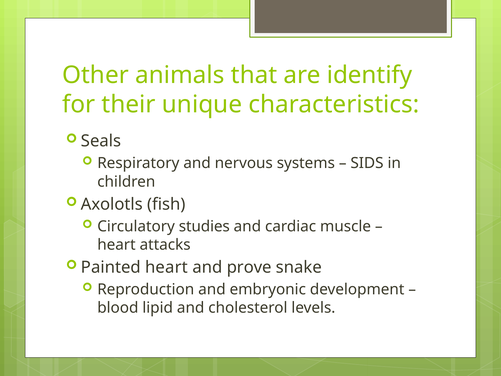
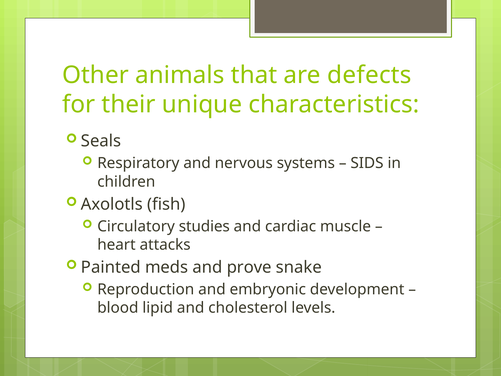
identify: identify -> defects
Painted heart: heart -> meds
